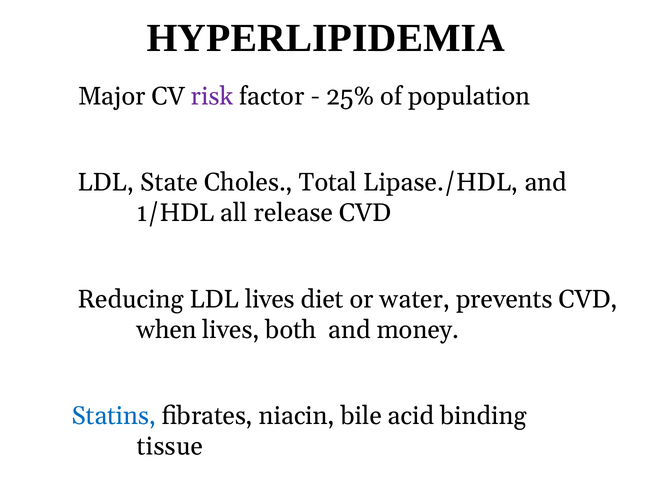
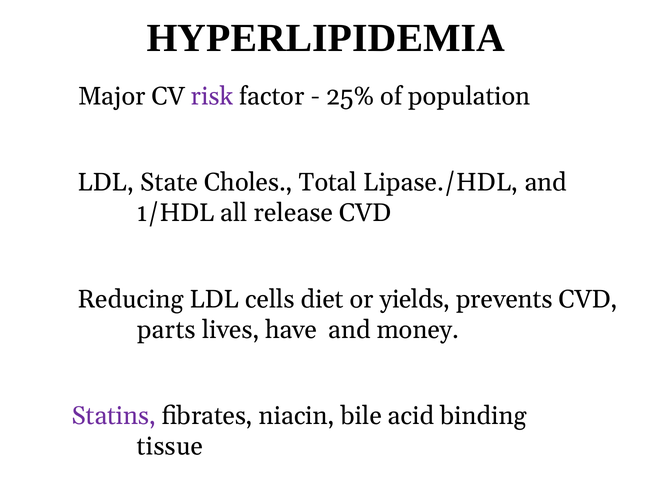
LDL lives: lives -> cells
water: water -> yields
when: when -> parts
both: both -> have
Statins colour: blue -> purple
